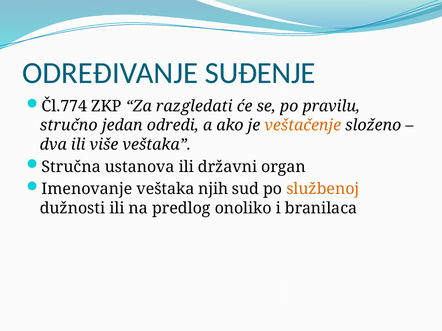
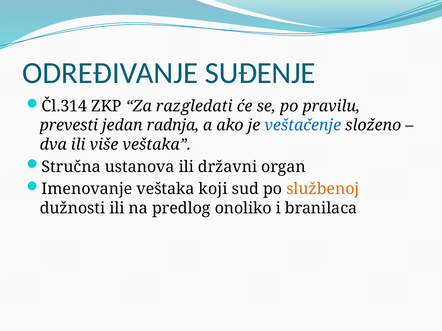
Čl.774: Čl.774 -> Čl.314
stručno: stručno -> prevesti
odredi: odredi -> radnja
veštačenje colour: orange -> blue
njih: njih -> koji
